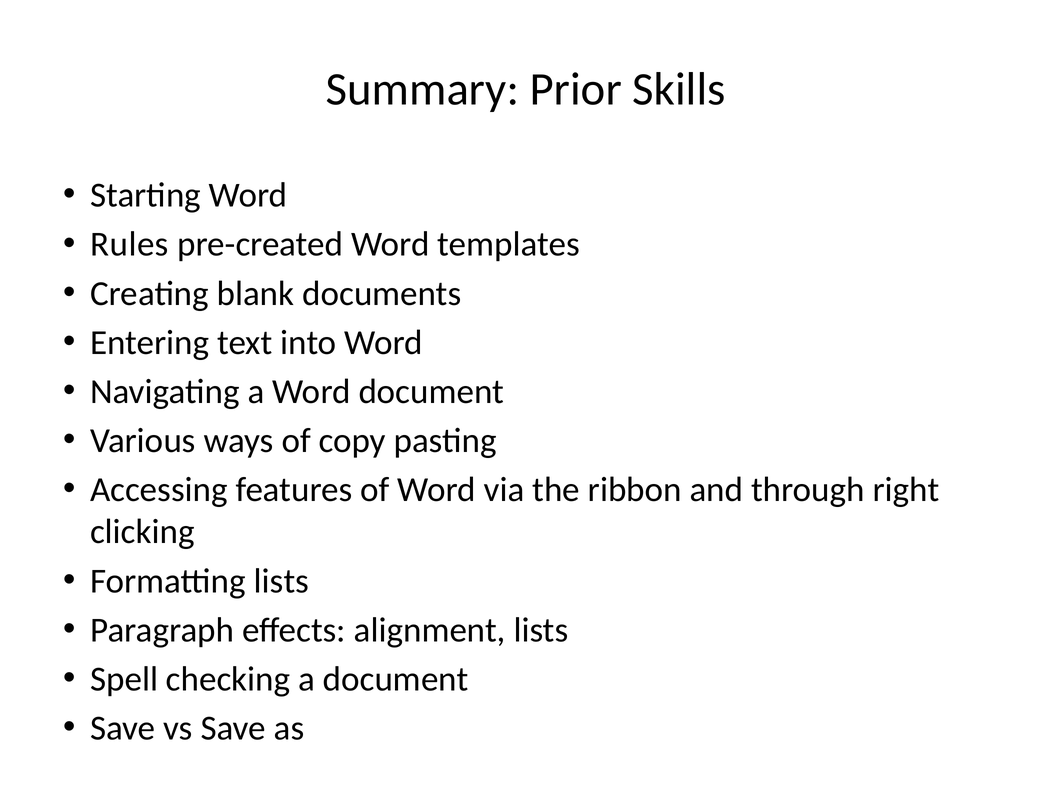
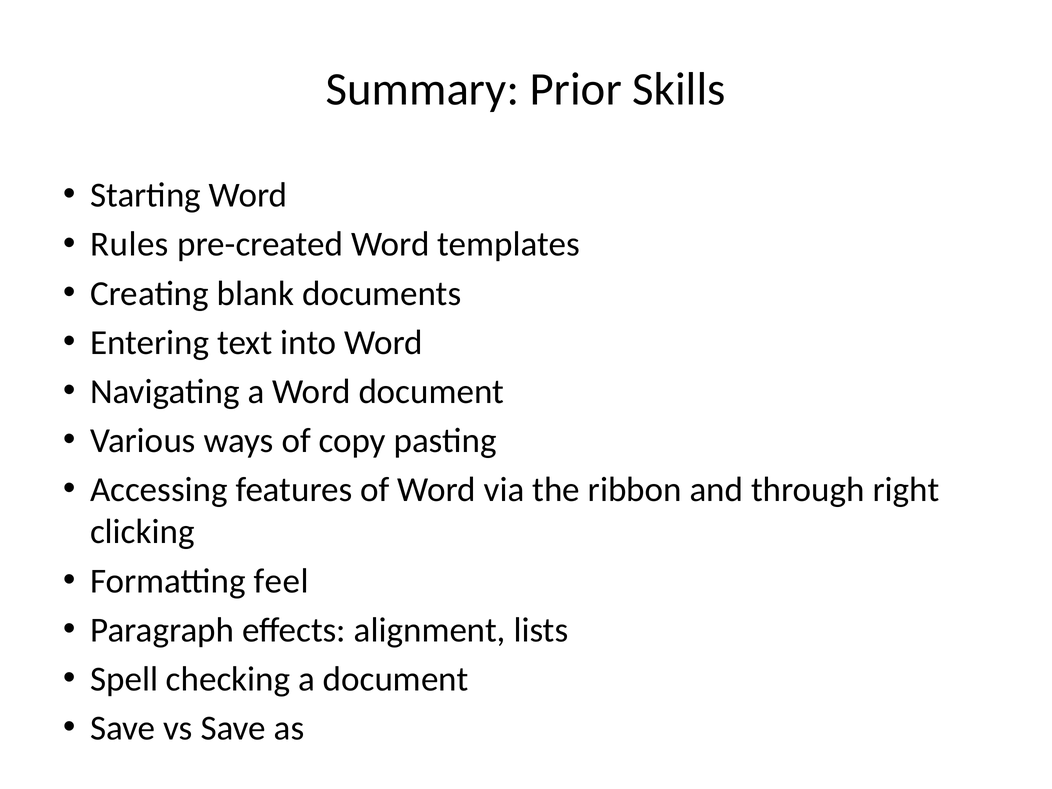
Formatting lists: lists -> feel
